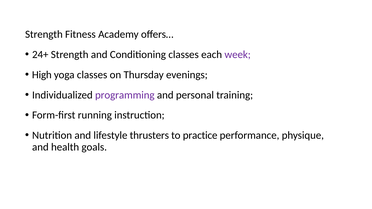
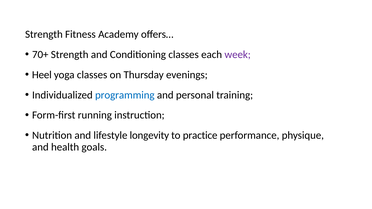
24+: 24+ -> 70+
High: High -> Heel
programming colour: purple -> blue
thrusters: thrusters -> longevity
